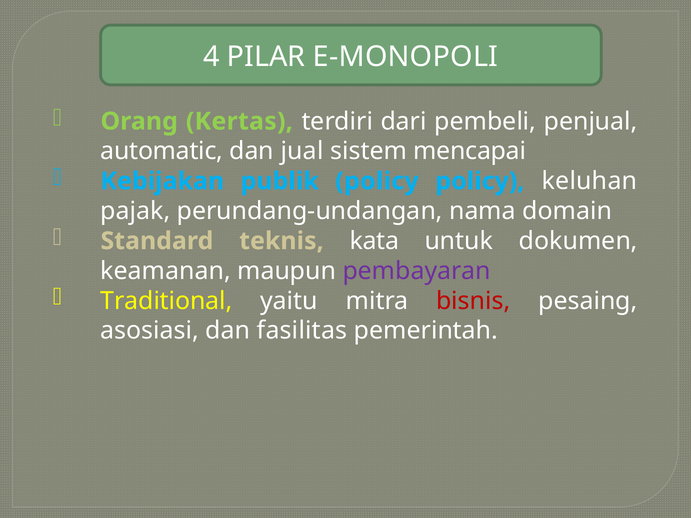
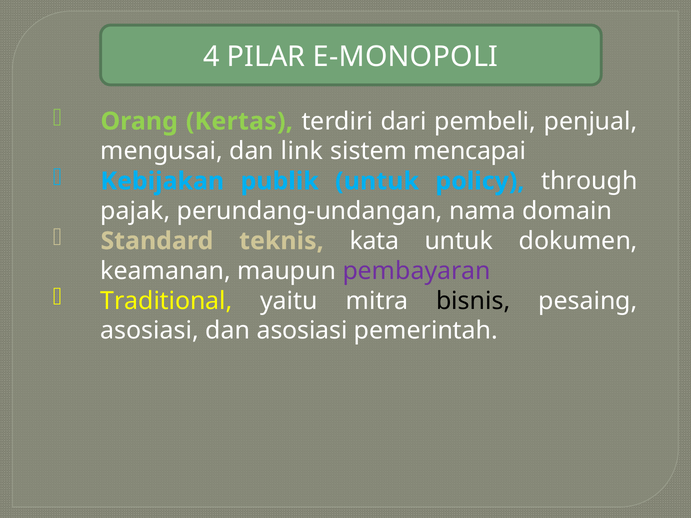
automatic: automatic -> mengusai
jual: jual -> link
publik policy: policy -> untuk
keluhan: keluhan -> through
bisnis colour: red -> black
dan fasilitas: fasilitas -> asosiasi
